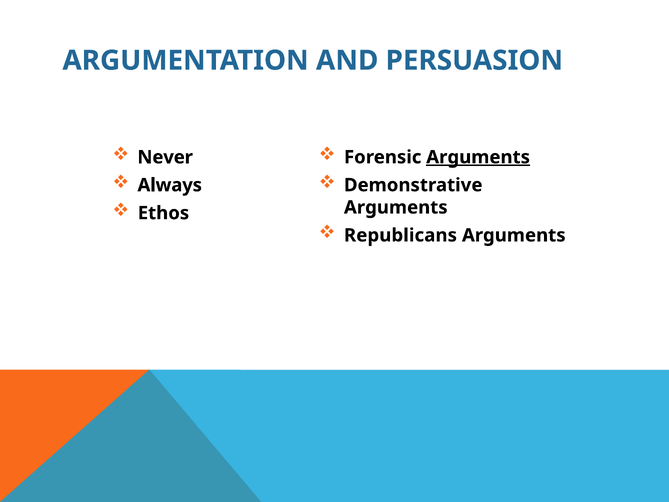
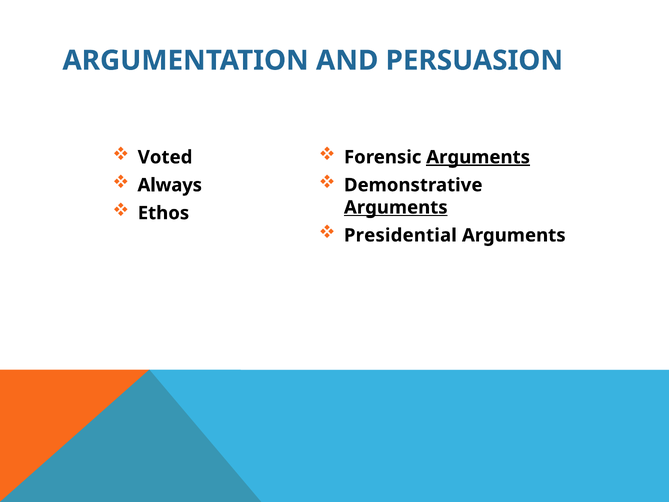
Never: Never -> Voted
Arguments at (396, 207) underline: none -> present
Republicans: Republicans -> Presidential
